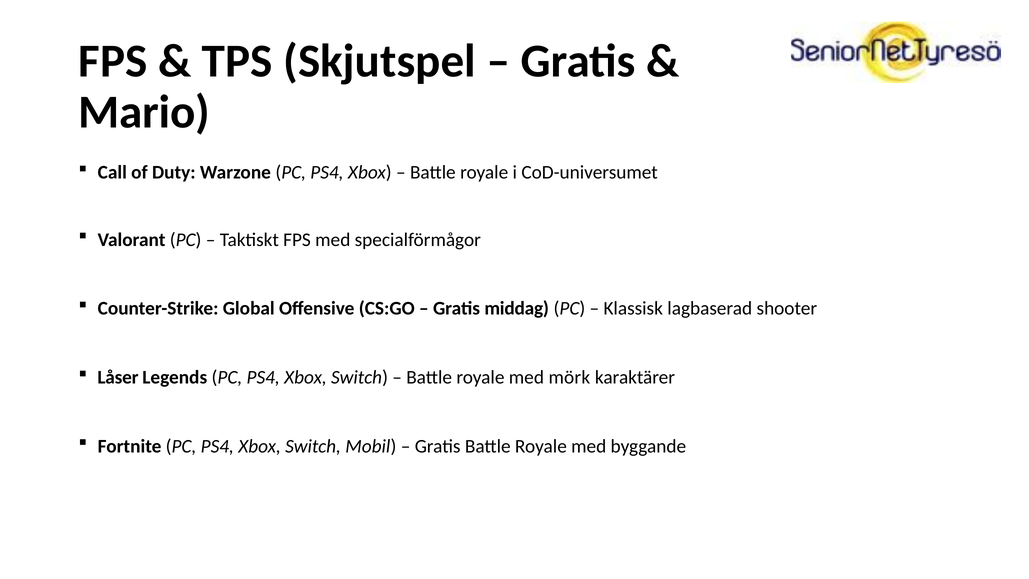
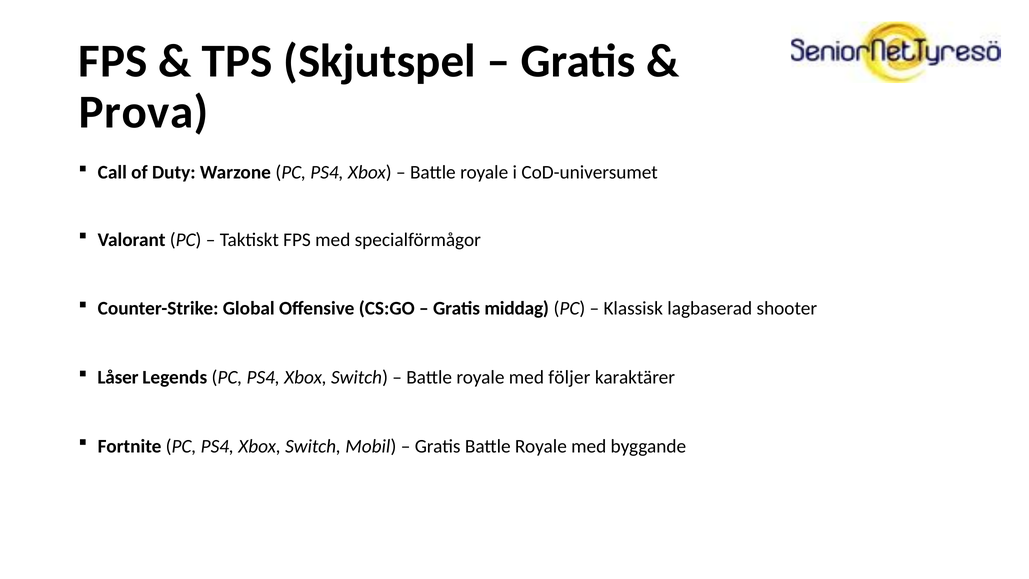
Mario: Mario -> Prova
mörk: mörk -> följer
